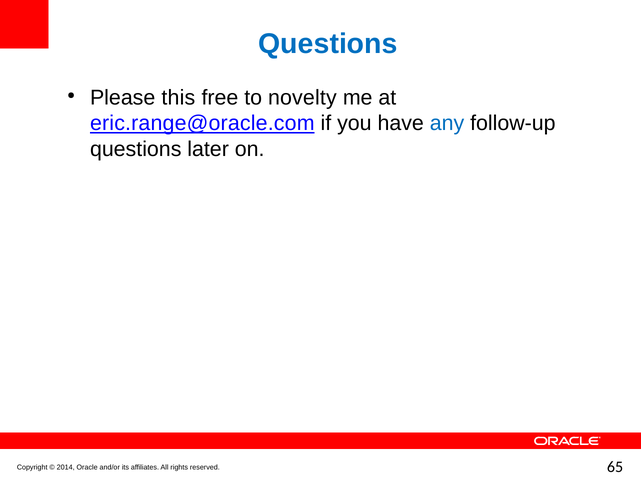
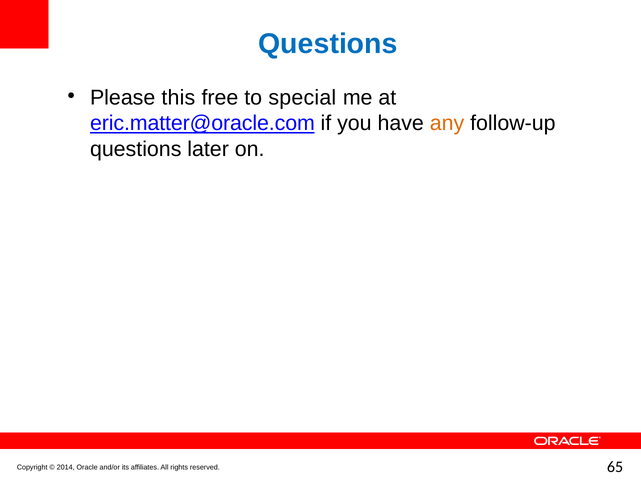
novelty: novelty -> special
eric.range@oracle.com: eric.range@oracle.com -> eric.matter@oracle.com
any colour: blue -> orange
